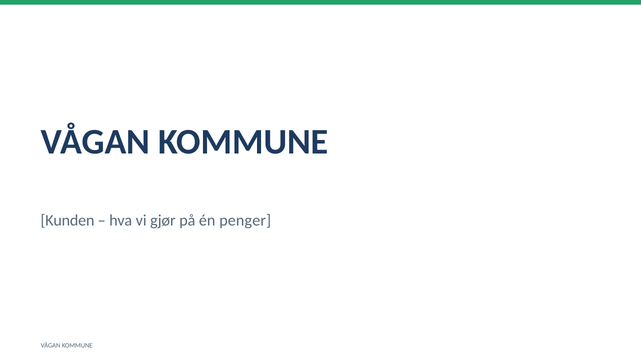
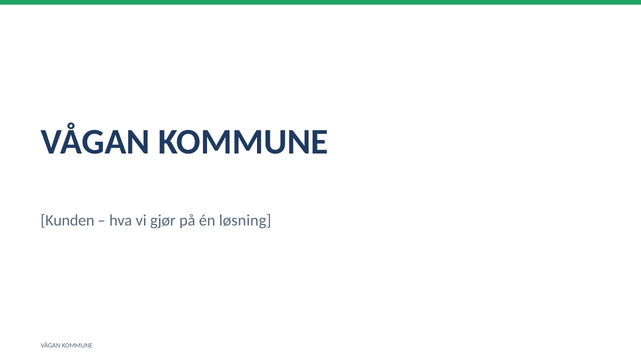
penger: penger -> løsning
